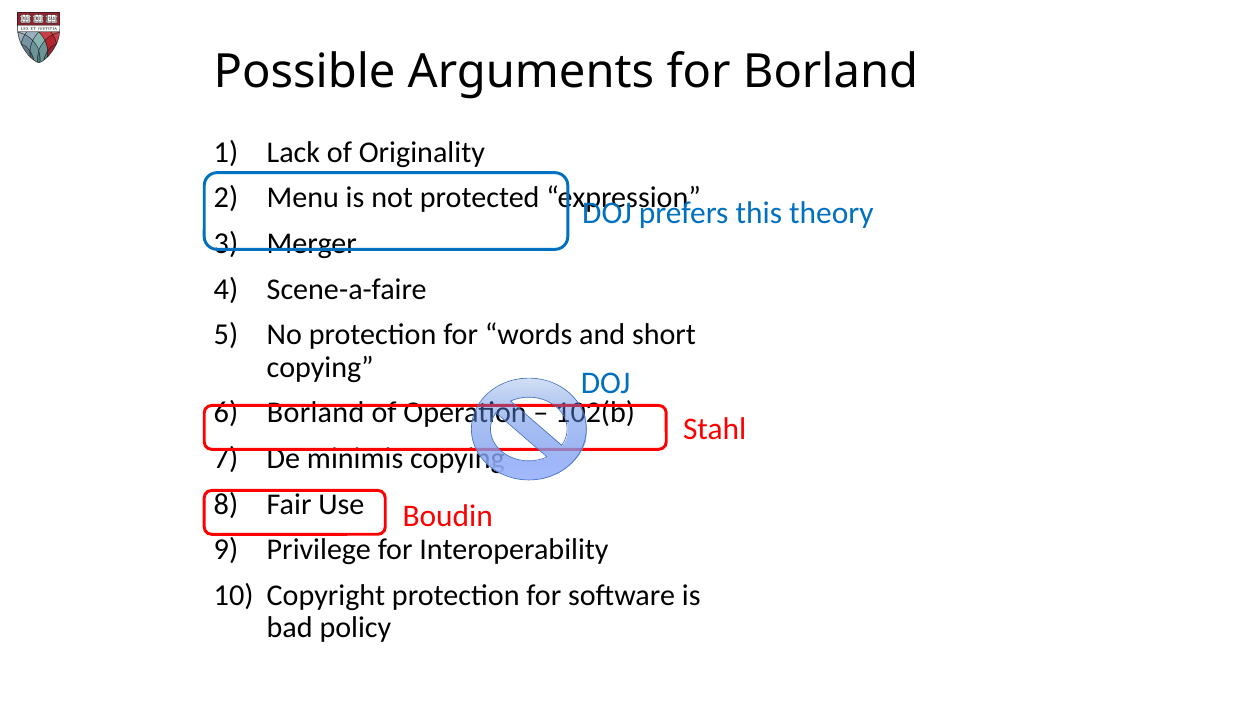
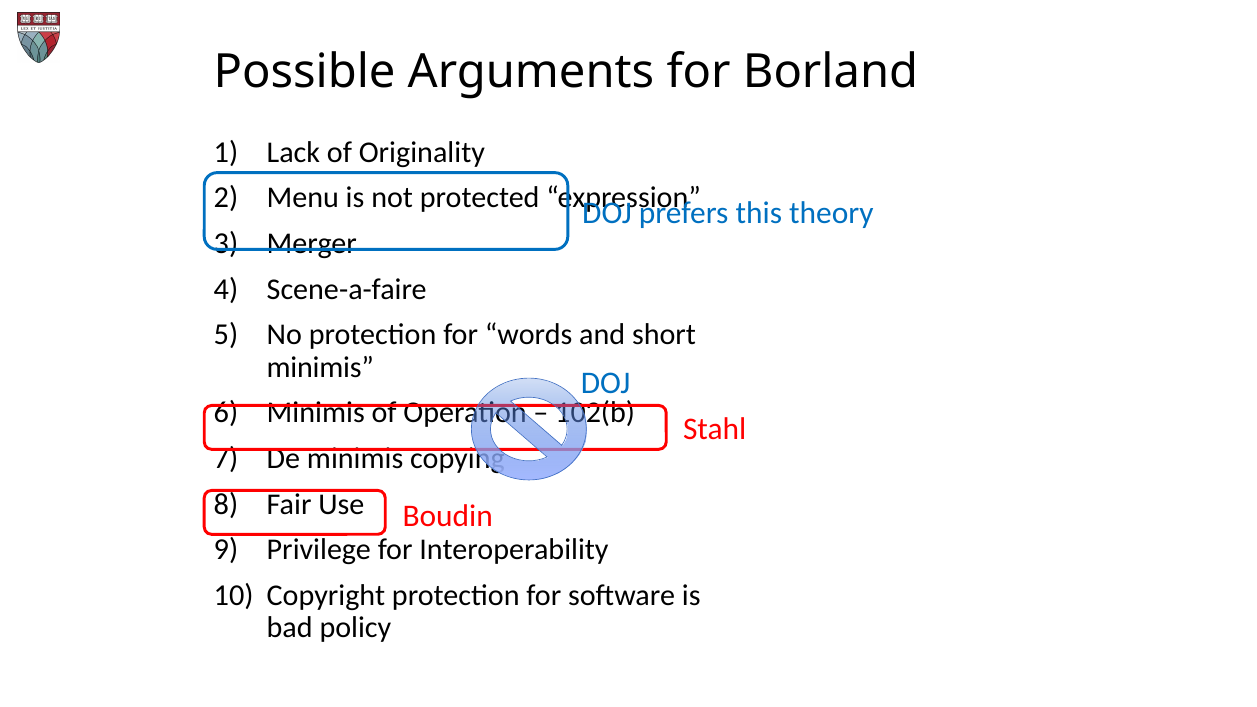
copying at (320, 367): copying -> minimis
Borland at (316, 413): Borland -> Minimis
